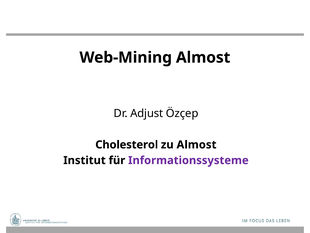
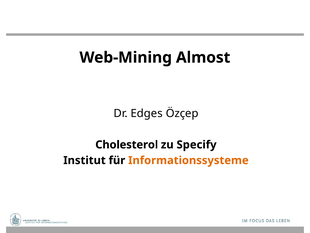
Adjust: Adjust -> Edges
zu Almost: Almost -> Specify
Informationssysteme colour: purple -> orange
